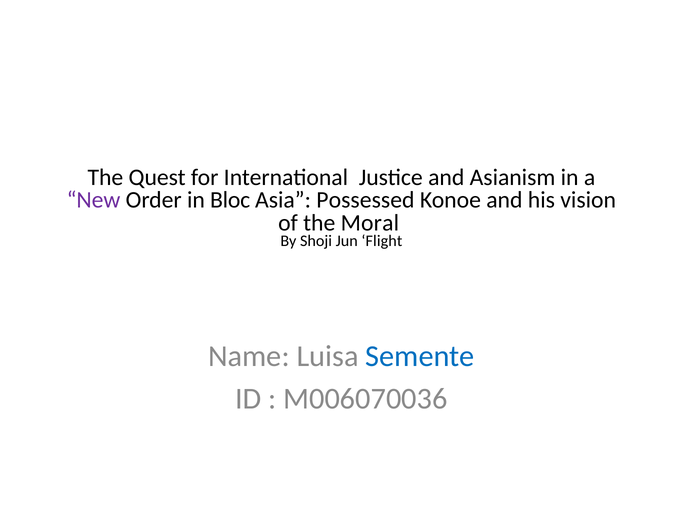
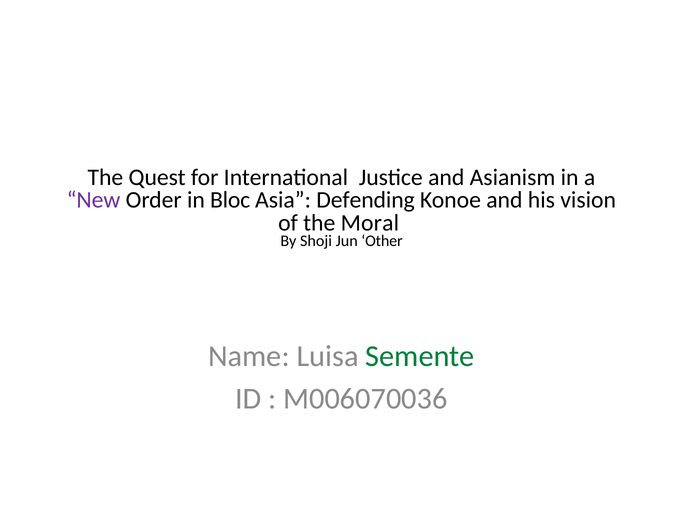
Possessed: Possessed -> Defending
Flight: Flight -> Other
Semente colour: blue -> green
